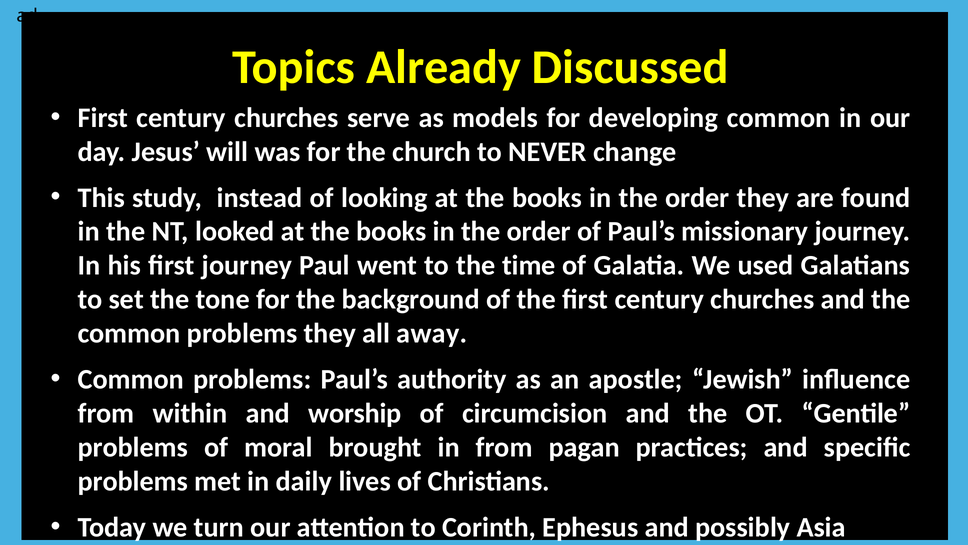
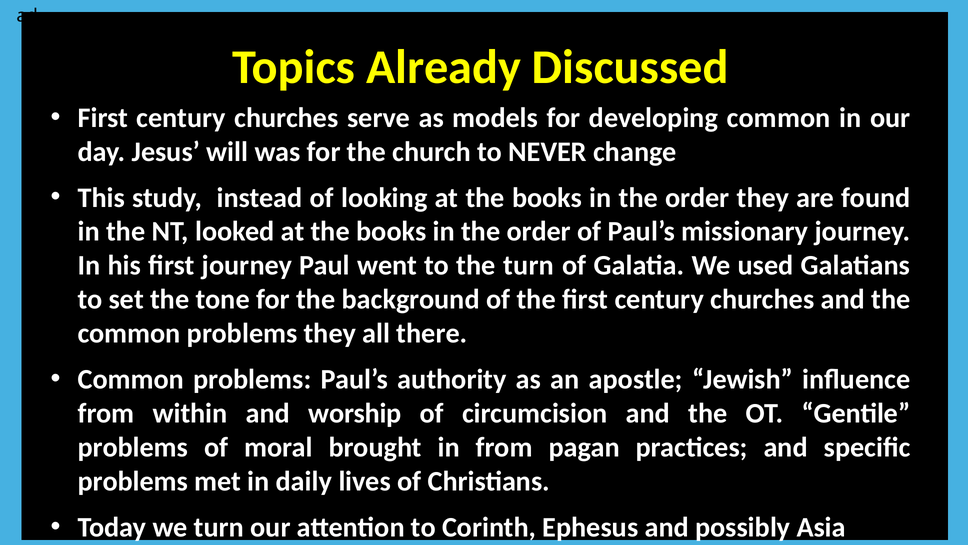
the time: time -> turn
away: away -> there
